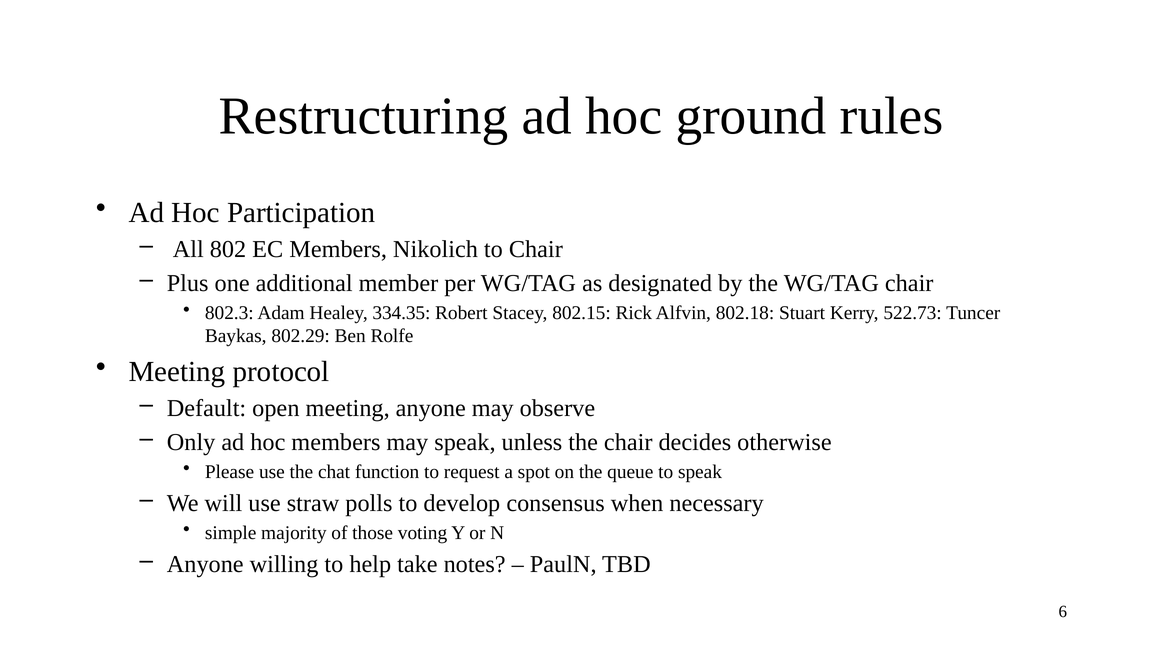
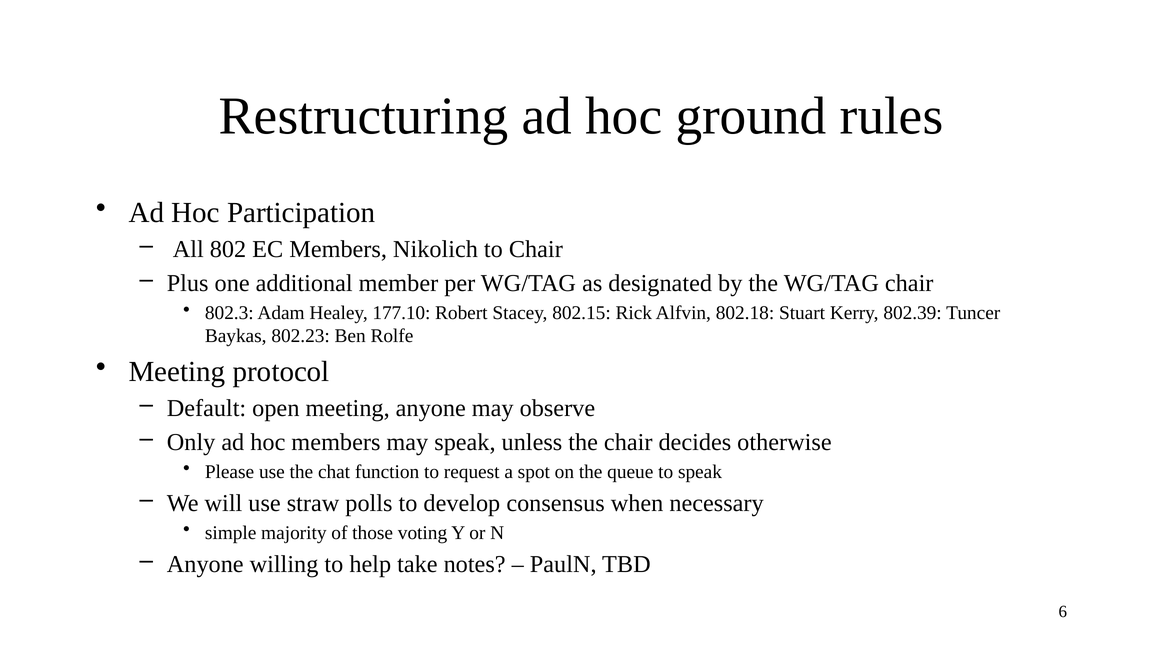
334.35: 334.35 -> 177.10
522.73: 522.73 -> 802.39
802.29: 802.29 -> 802.23
